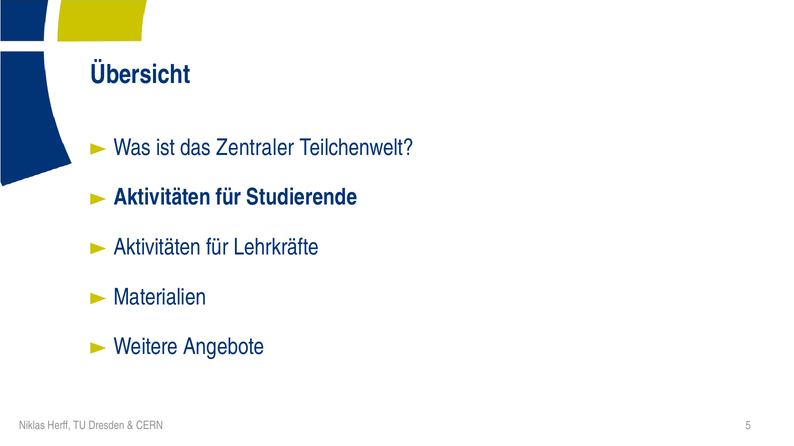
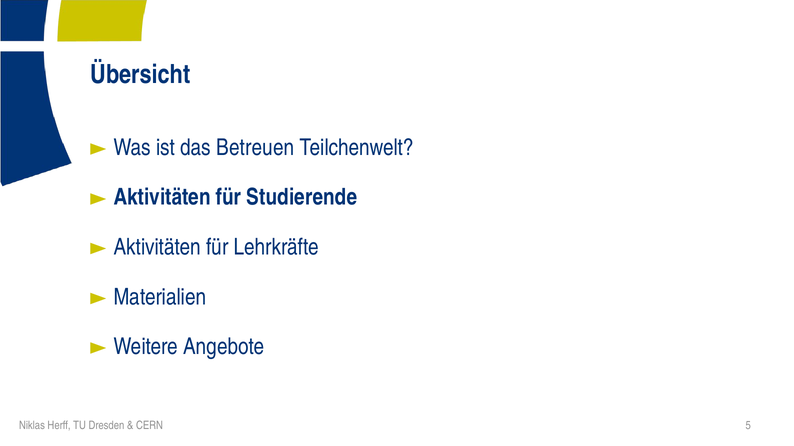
Zentraler: Zentraler -> Betreuen
